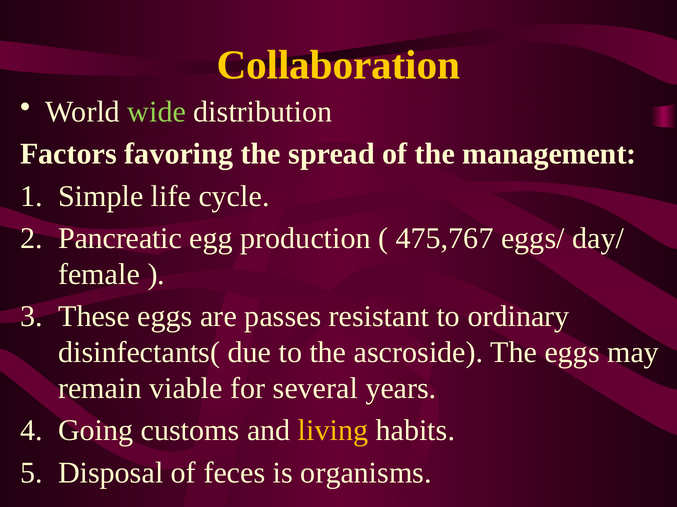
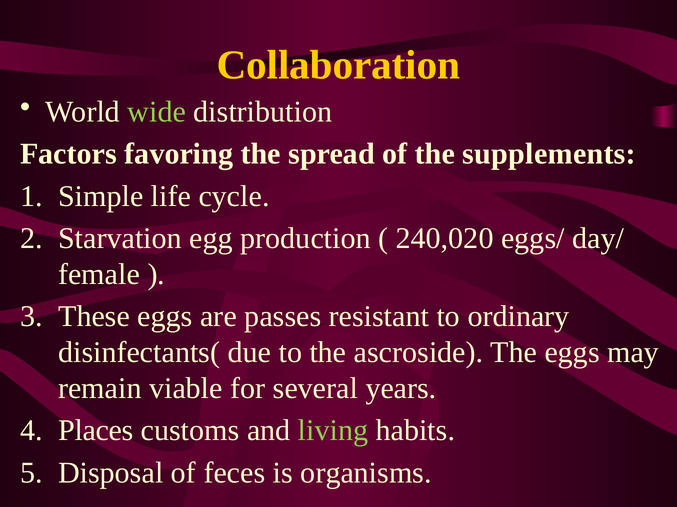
management: management -> supplements
Pancreatic: Pancreatic -> Starvation
475,767: 475,767 -> 240,020
Going: Going -> Places
living colour: yellow -> light green
